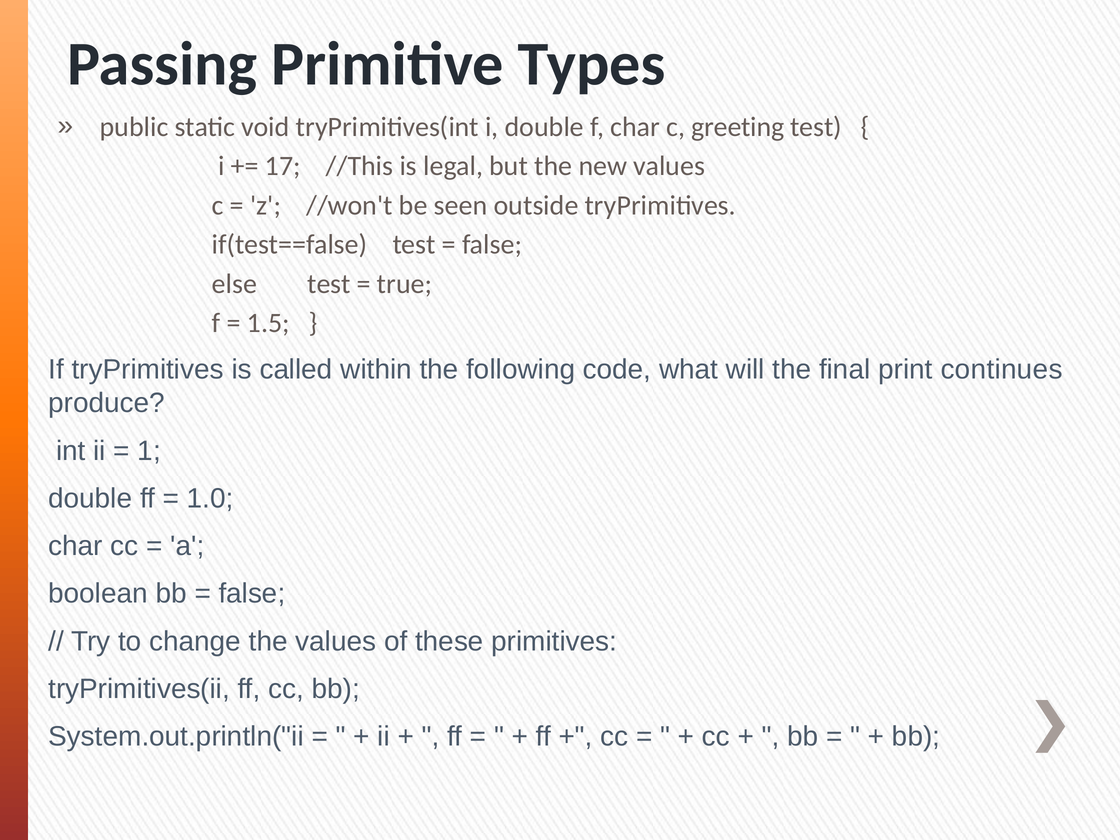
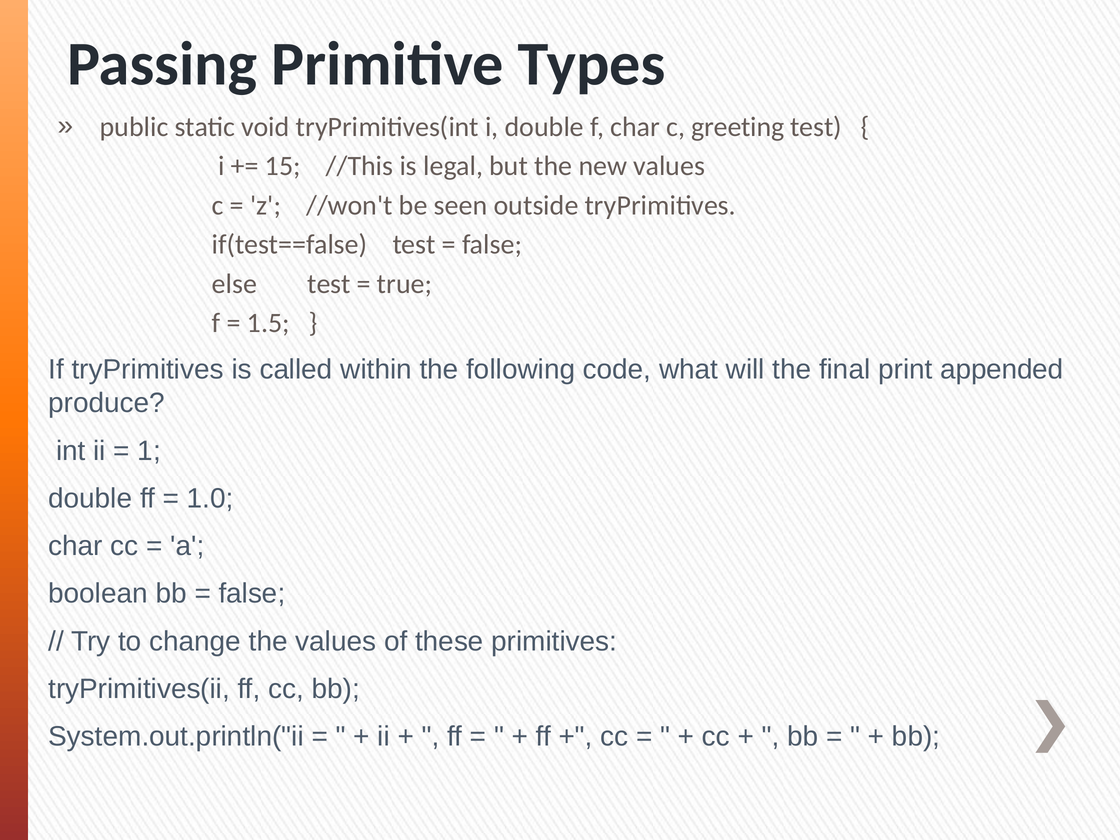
17: 17 -> 15
continues: continues -> appended
